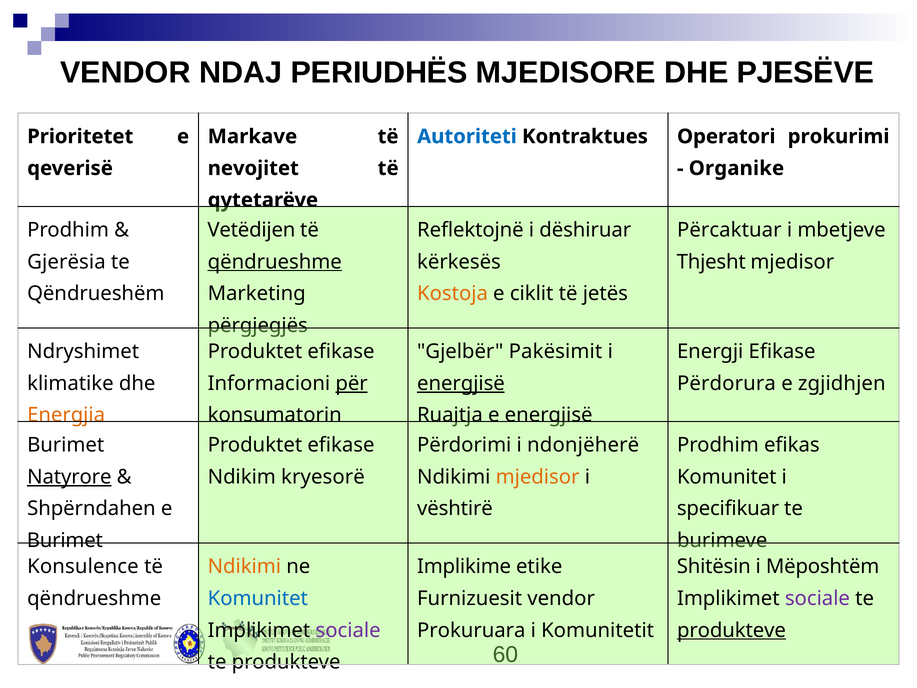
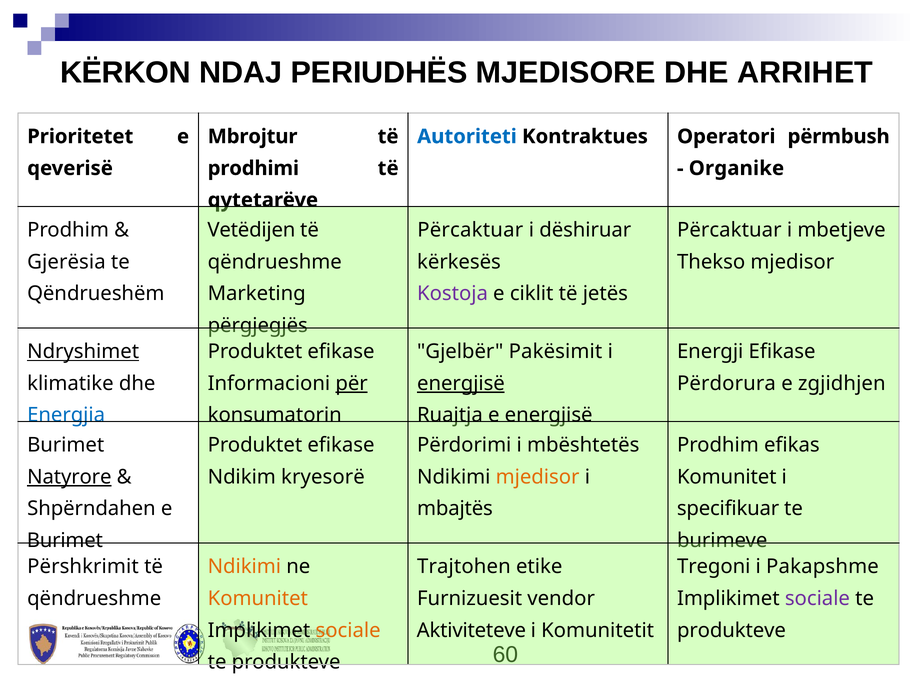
VENDOR at (125, 73): VENDOR -> KËRKON
PJESËVE: PJESËVE -> ARRIHET
Markave: Markave -> Mbrojtur
prokurimi: prokurimi -> përmbush
nevojitet: nevojitet -> prodhimi
Reflektojnë at (470, 230): Reflektojnë -> Përcaktuar
qëndrueshme at (275, 262) underline: present -> none
Thjesht: Thjesht -> Thekso
Kostoja colour: orange -> purple
Ndryshimet underline: none -> present
Energjia colour: orange -> blue
ndonjëherë: ndonjëherë -> mbështetës
vështirë: vështirë -> mbajtës
Konsulence: Konsulence -> Përshkrimit
Implikime: Implikime -> Trajtohen
Shitësin: Shitësin -> Tregoni
Mëposhtëm: Mëposhtëm -> Pakapshme
Komunitet at (258, 598) colour: blue -> orange
sociale at (348, 630) colour: purple -> orange
Prokuruara: Prokuruara -> Aktiviteteve
produkteve at (731, 630) underline: present -> none
